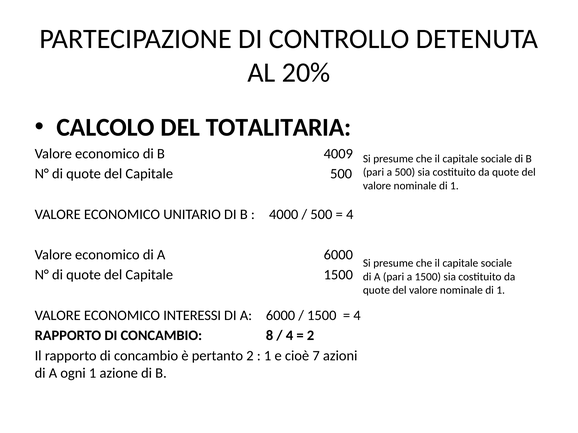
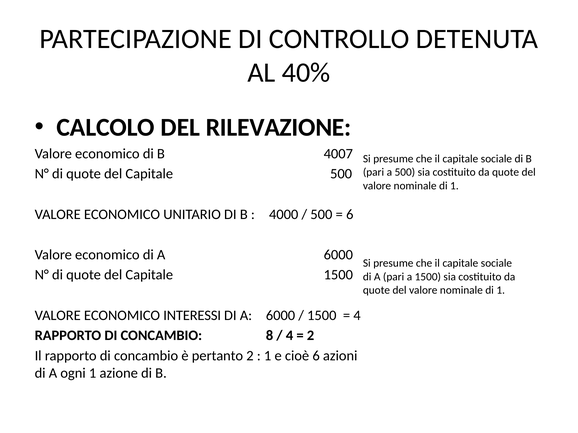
20%: 20% -> 40%
TOTALITARIA: TOTALITARIA -> RILEVAZIONE
4009: 4009 -> 4007
4 at (350, 215): 4 -> 6
cioè 7: 7 -> 6
